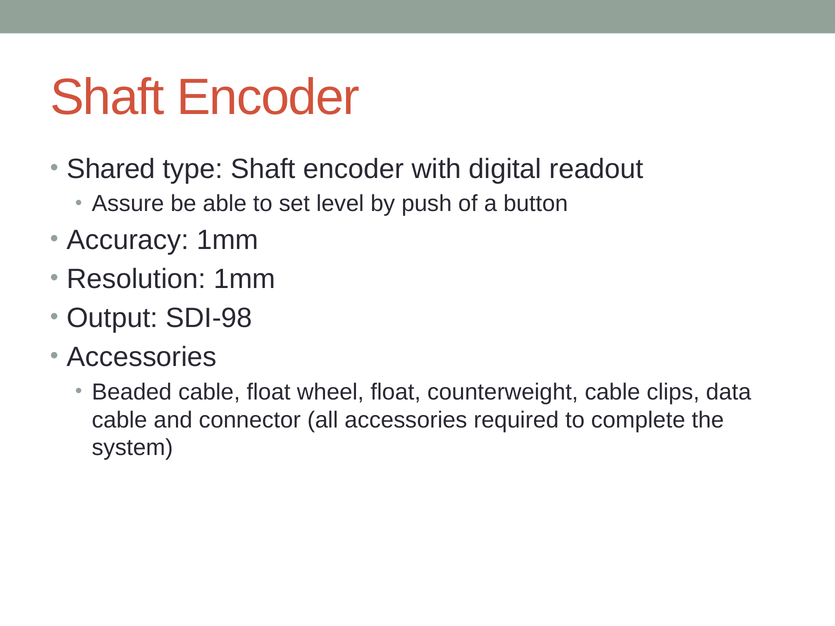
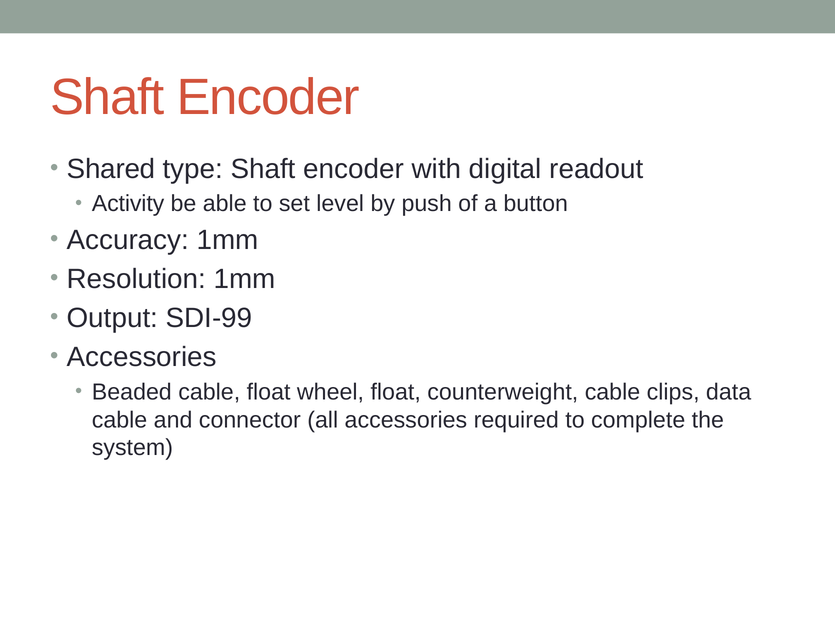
Assure: Assure -> Activity
SDI-98: SDI-98 -> SDI-99
